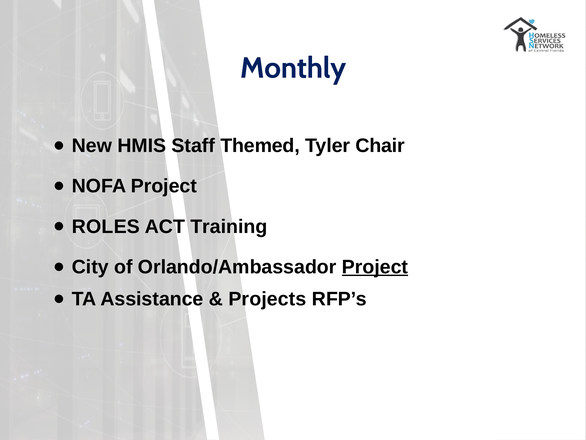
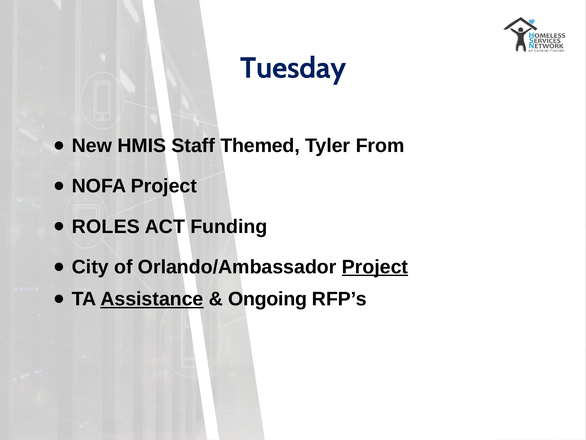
Monthly: Monthly -> Tuesday
Chair: Chair -> From
Training: Training -> Funding
Assistance underline: none -> present
Projects: Projects -> Ongoing
